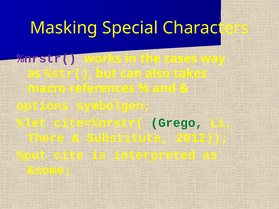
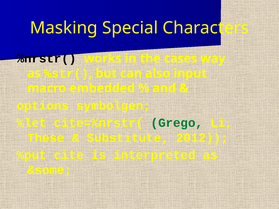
%nrstr( colour: purple -> black
takes: takes -> input
references: references -> embedded
There: There -> These
